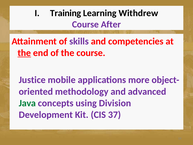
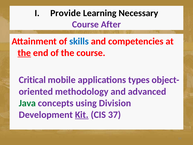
Training: Training -> Provide
Withdrew: Withdrew -> Necessary
skills colour: purple -> blue
Justice: Justice -> Critical
more: more -> types
Kit underline: none -> present
